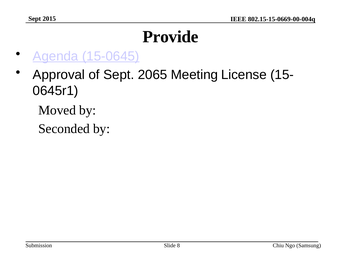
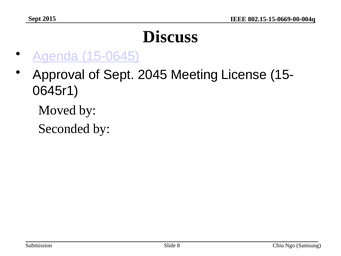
Provide: Provide -> Discuss
2065: 2065 -> 2045
